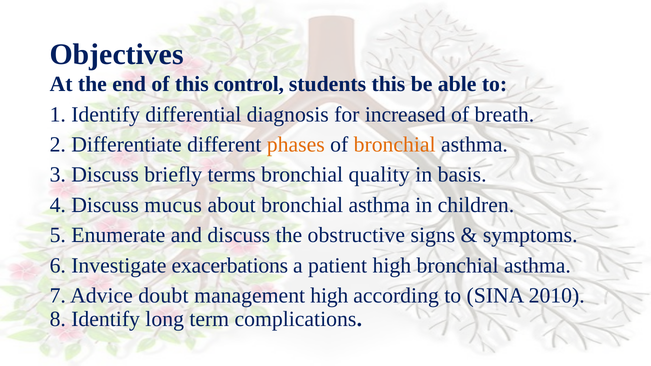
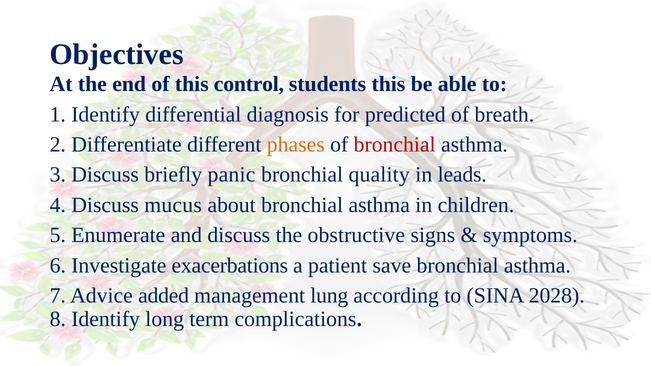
increased: increased -> predicted
bronchial at (395, 145) colour: orange -> red
terms: terms -> panic
basis: basis -> leads
patient high: high -> save
doubt: doubt -> added
management high: high -> lung
2010: 2010 -> 2028
